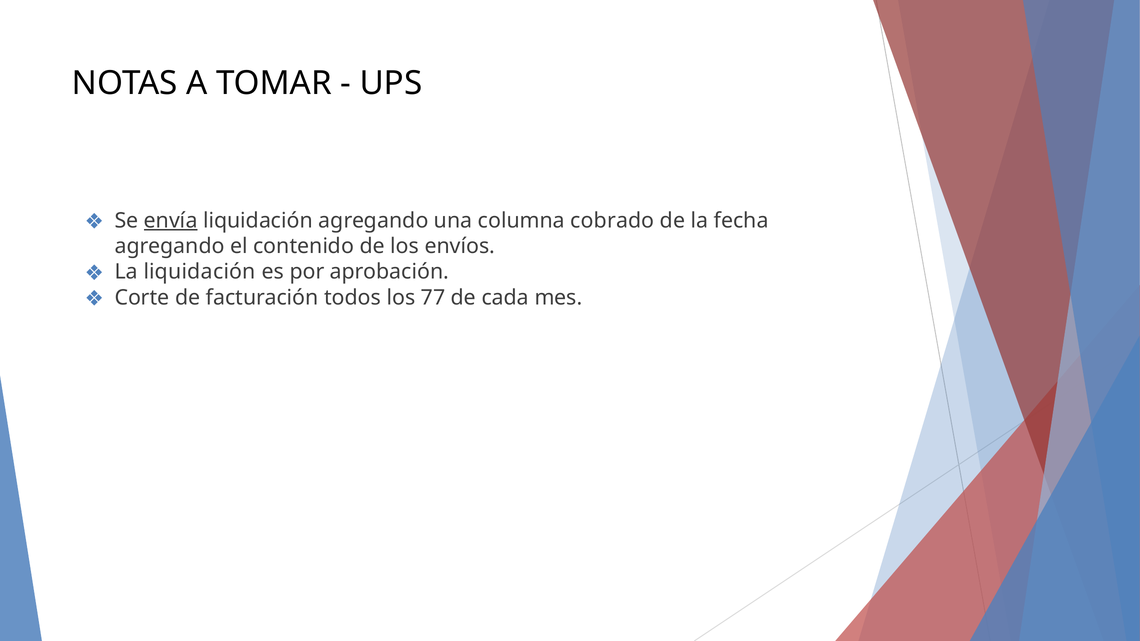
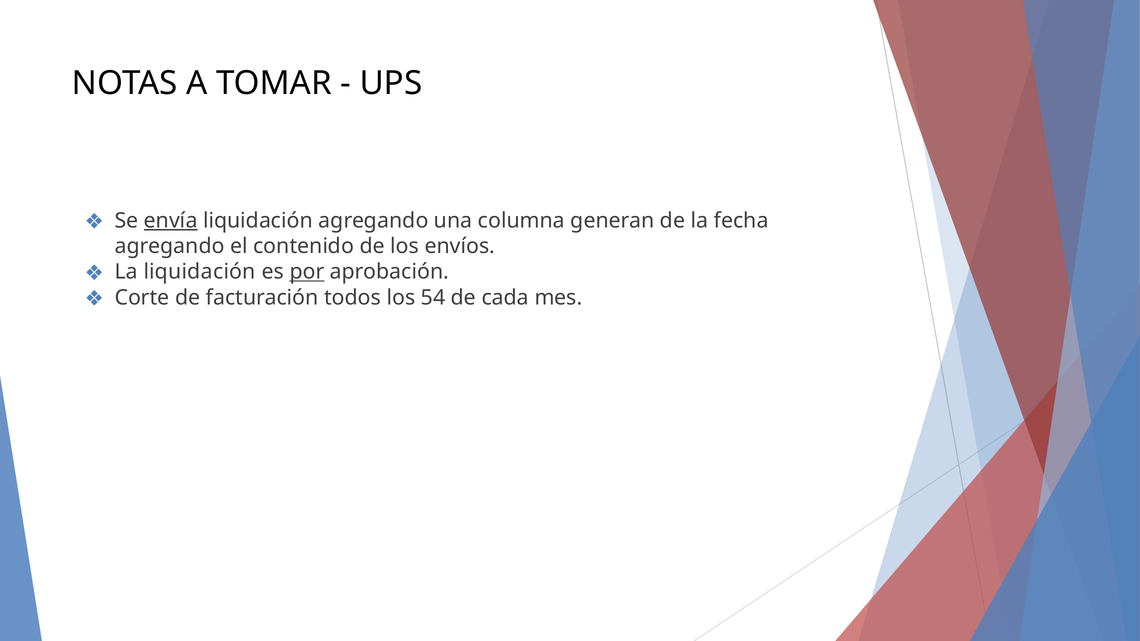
cobrado: cobrado -> generan
por underline: none -> present
77: 77 -> 54
